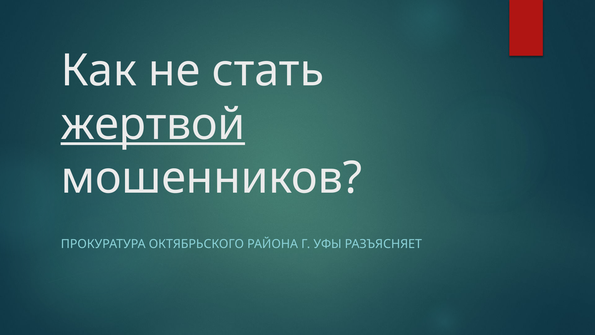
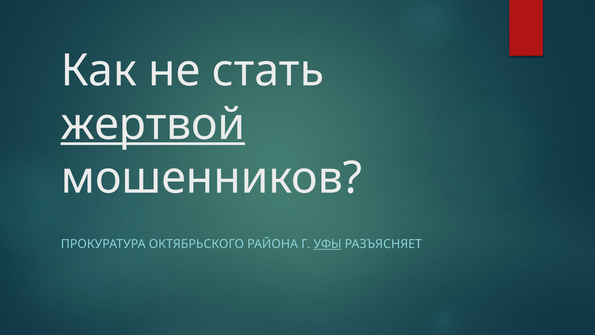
УФЫ underline: none -> present
